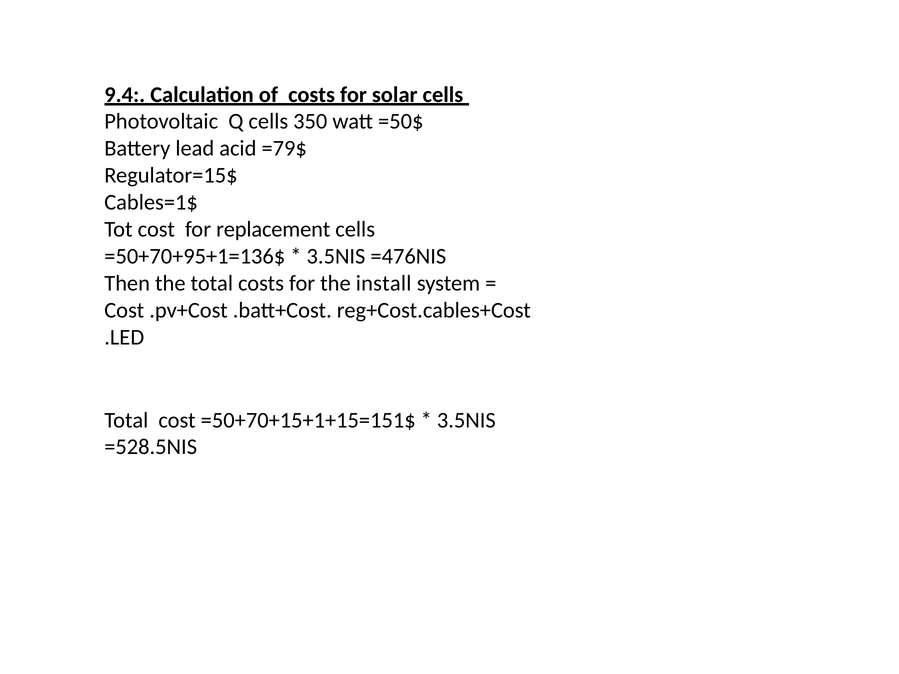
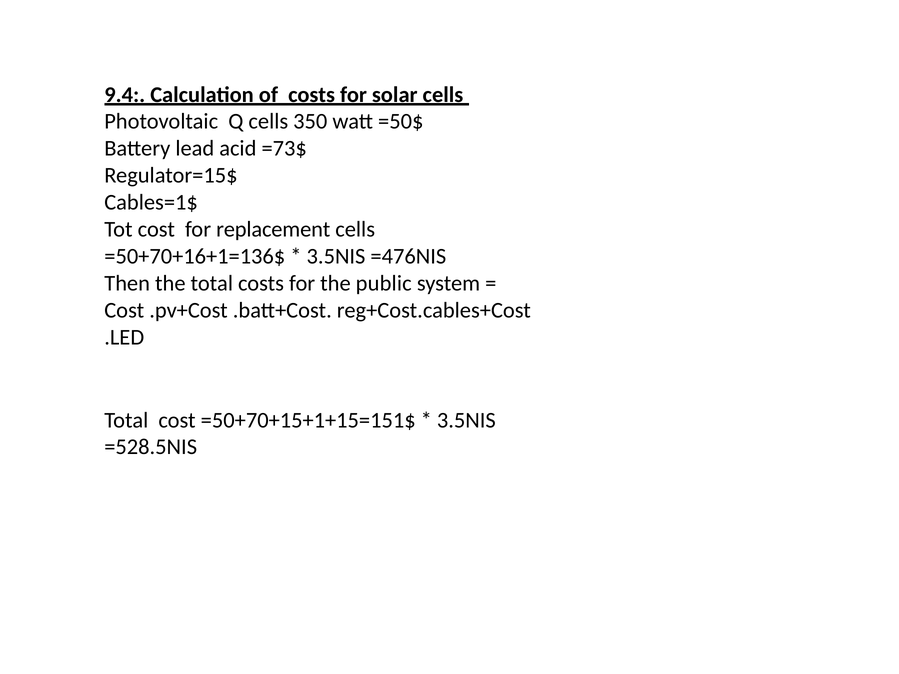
=79$: =79$ -> =73$
=50+70+95+1=136$: =50+70+95+1=136$ -> =50+70+16+1=136$
install: install -> public
